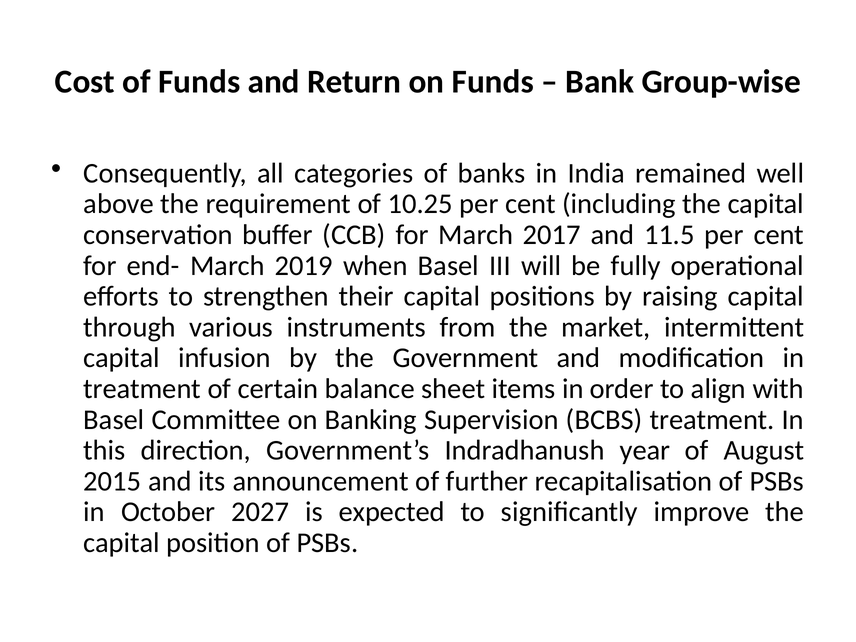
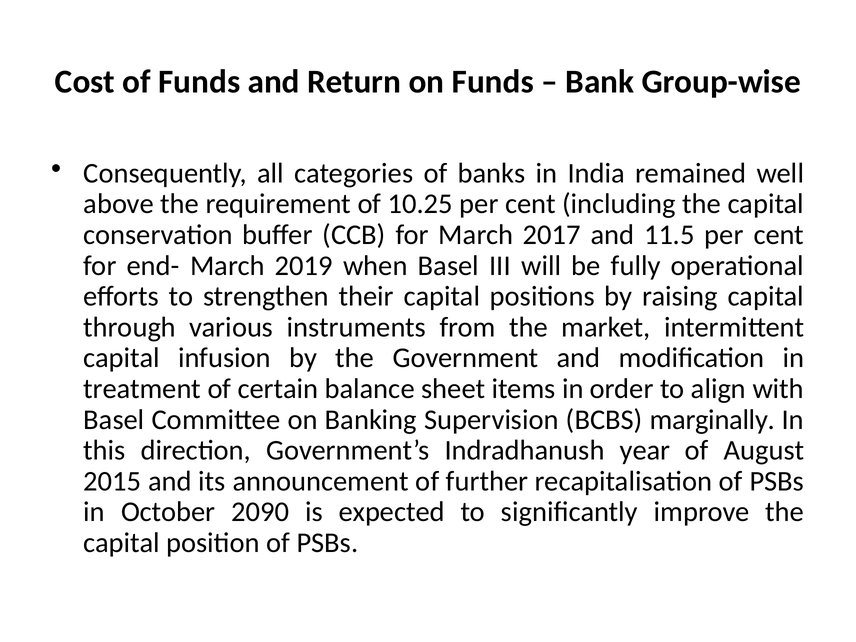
BCBS treatment: treatment -> marginally
2027: 2027 -> 2090
